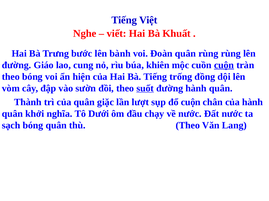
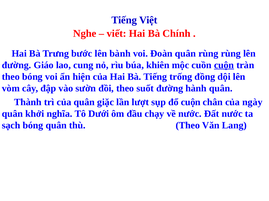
Khuất: Khuất -> Chính
suốt underline: present -> none
của hành: hành -> ngày
